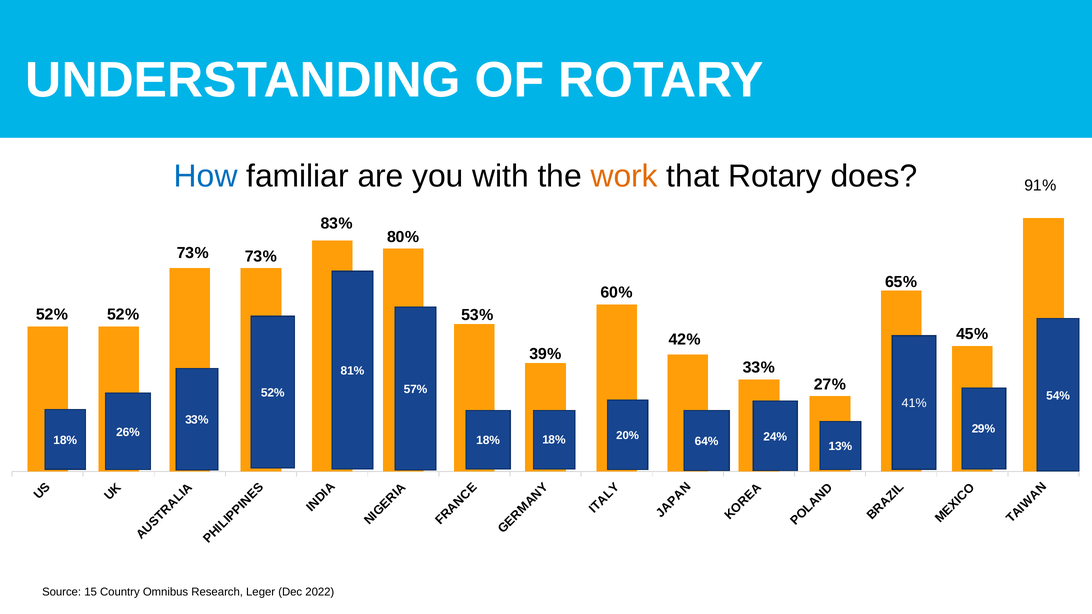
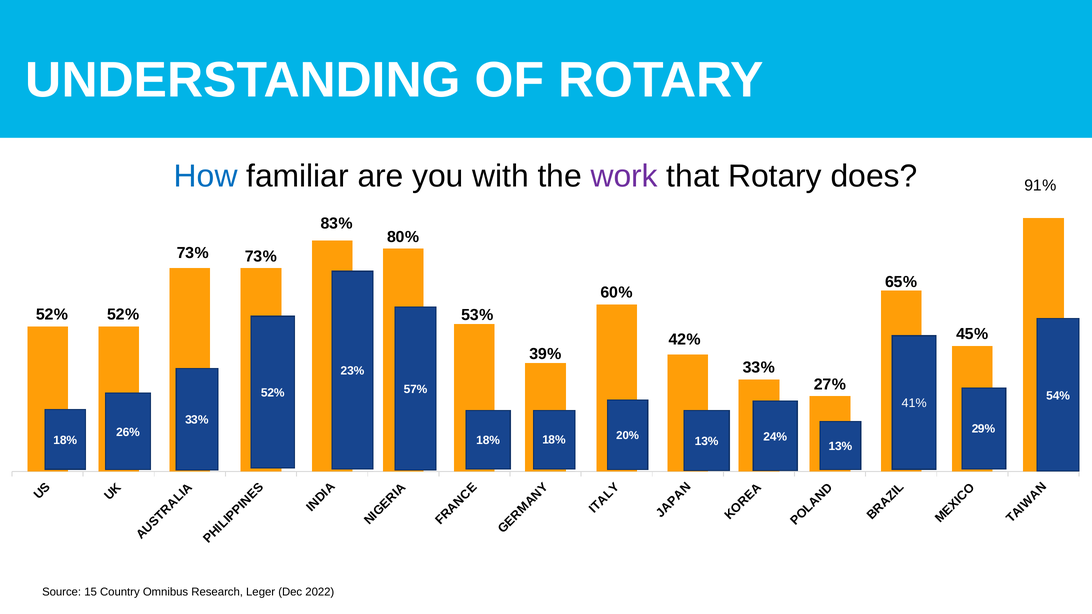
work colour: orange -> purple
81%: 81% -> 23%
20% 64%: 64% -> 13%
